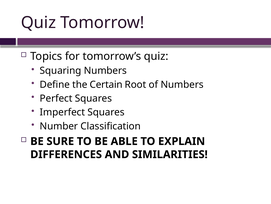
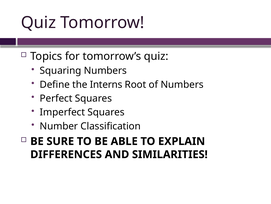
Certain: Certain -> Interns
